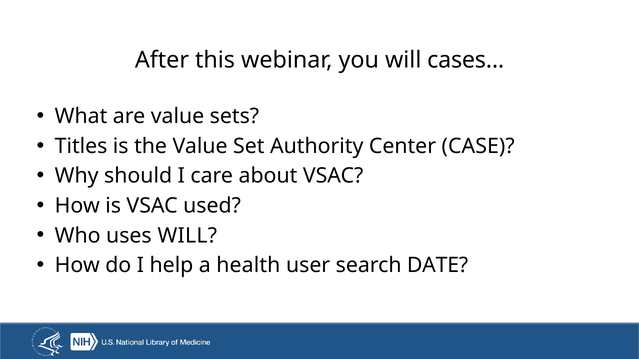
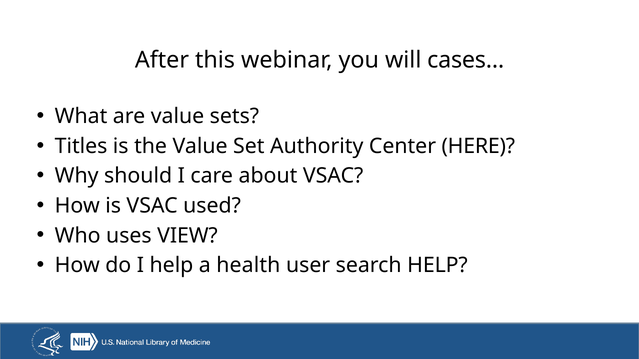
CASE: CASE -> HERE
uses WILL: WILL -> VIEW
search DATE: DATE -> HELP
